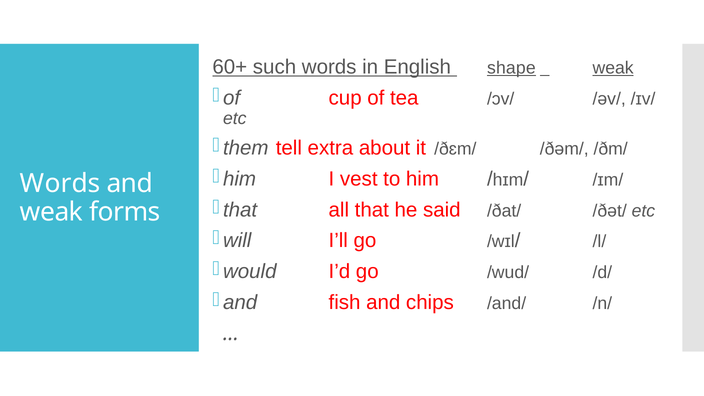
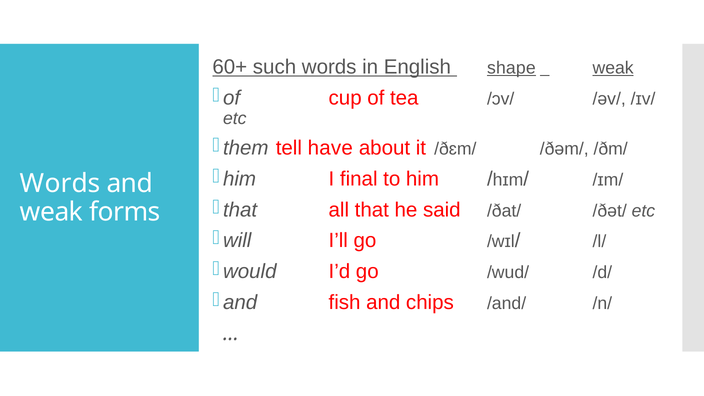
extra: extra -> have
vest: vest -> final
